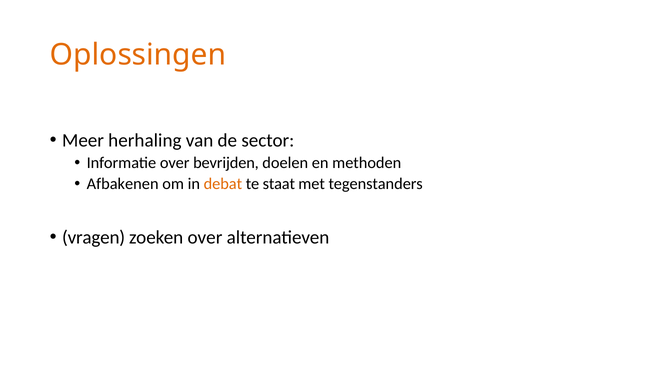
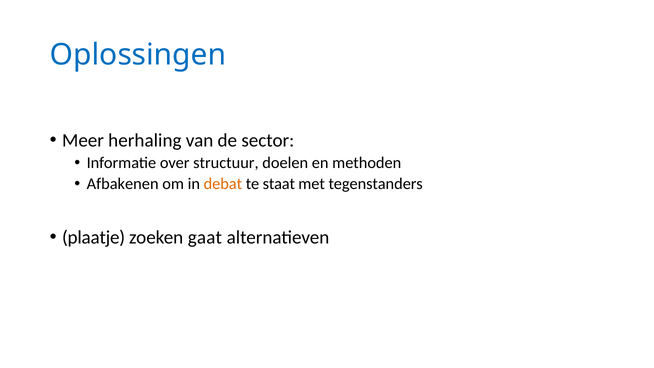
Oplossingen colour: orange -> blue
bevrijden: bevrijden -> structuur
vragen: vragen -> plaatje
zoeken over: over -> gaat
